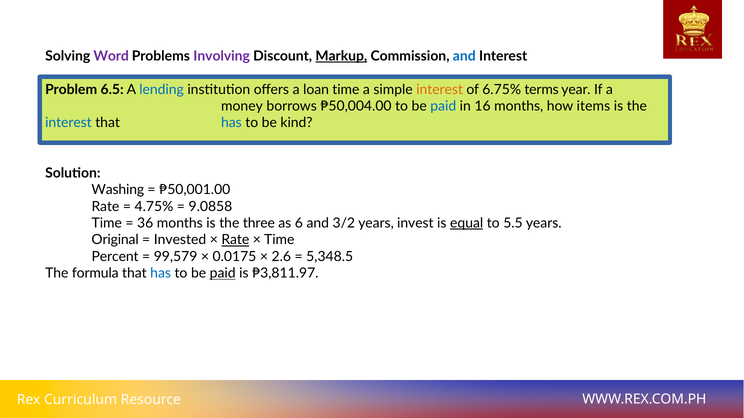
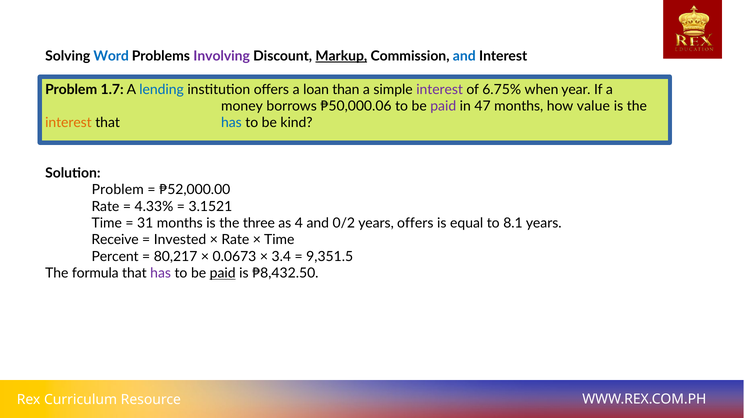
Word colour: purple -> blue
6.5: 6.5 -> 1.7
loan time: time -> than
interest at (440, 90) colour: orange -> purple
terms: terms -> when
₱50,004.00: ₱50,004.00 -> ₱50,000.06
paid at (443, 106) colour: blue -> purple
16: 16 -> 47
items: items -> value
interest at (68, 123) colour: blue -> orange
Washing at (118, 190): Washing -> Problem
₱50,001.00: ₱50,001.00 -> ₱52,000.00
4.75%: 4.75% -> 4.33%
9.0858: 9.0858 -> 3.1521
36: 36 -> 31
6: 6 -> 4
3/2: 3/2 -> 0/2
years invest: invest -> offers
equal underline: present -> none
5.5: 5.5 -> 8.1
Original: Original -> Receive
Rate at (235, 240) underline: present -> none
99,579: 99,579 -> 80,217
0.0175: 0.0175 -> 0.0673
2.6: 2.6 -> 3.4
5,348.5: 5,348.5 -> 9,351.5
has at (161, 274) colour: blue -> purple
₱3,811.97: ₱3,811.97 -> ₱8,432.50
